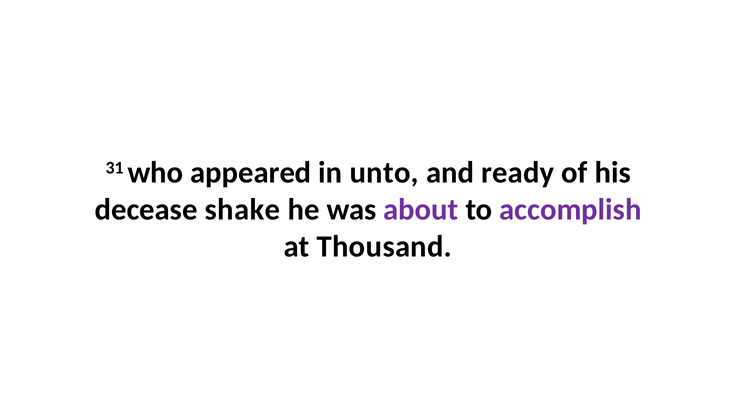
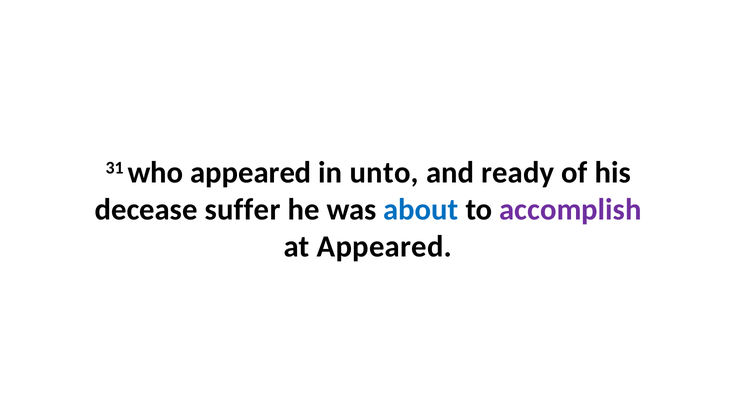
shake: shake -> suffer
about colour: purple -> blue
at Thousand: Thousand -> Appeared
